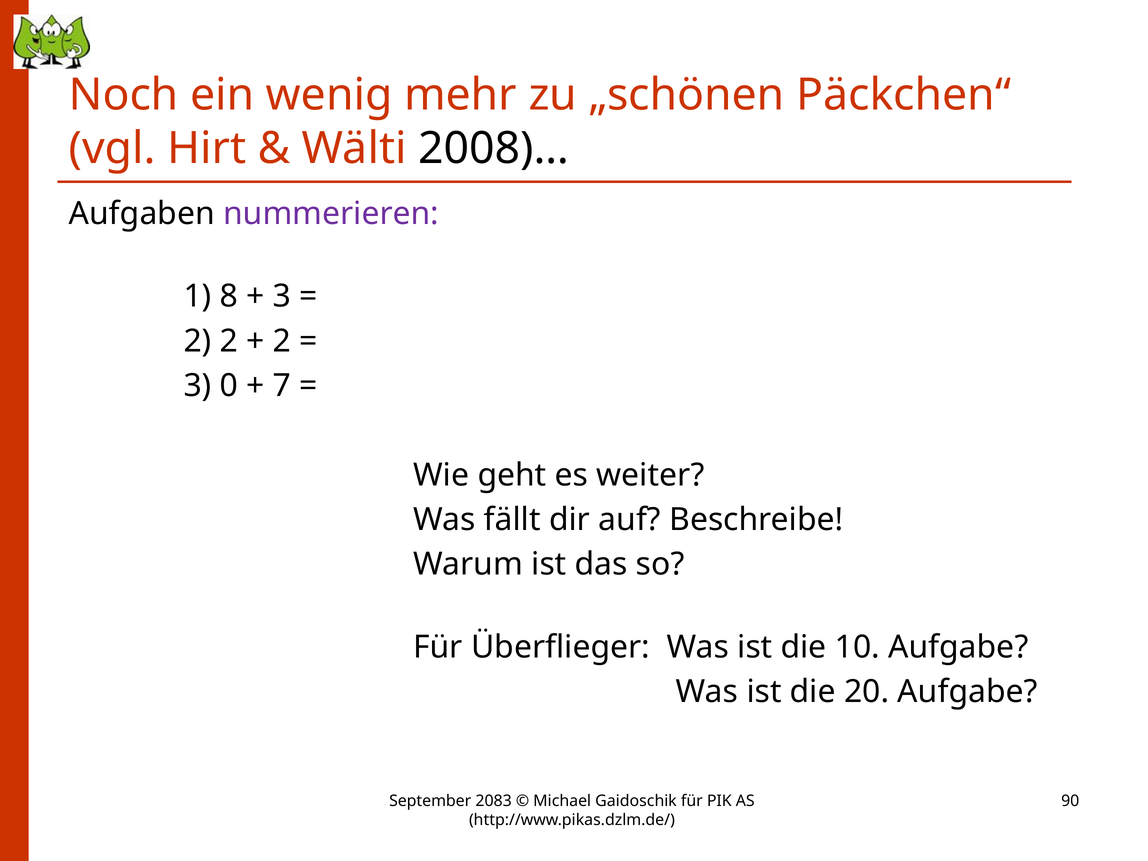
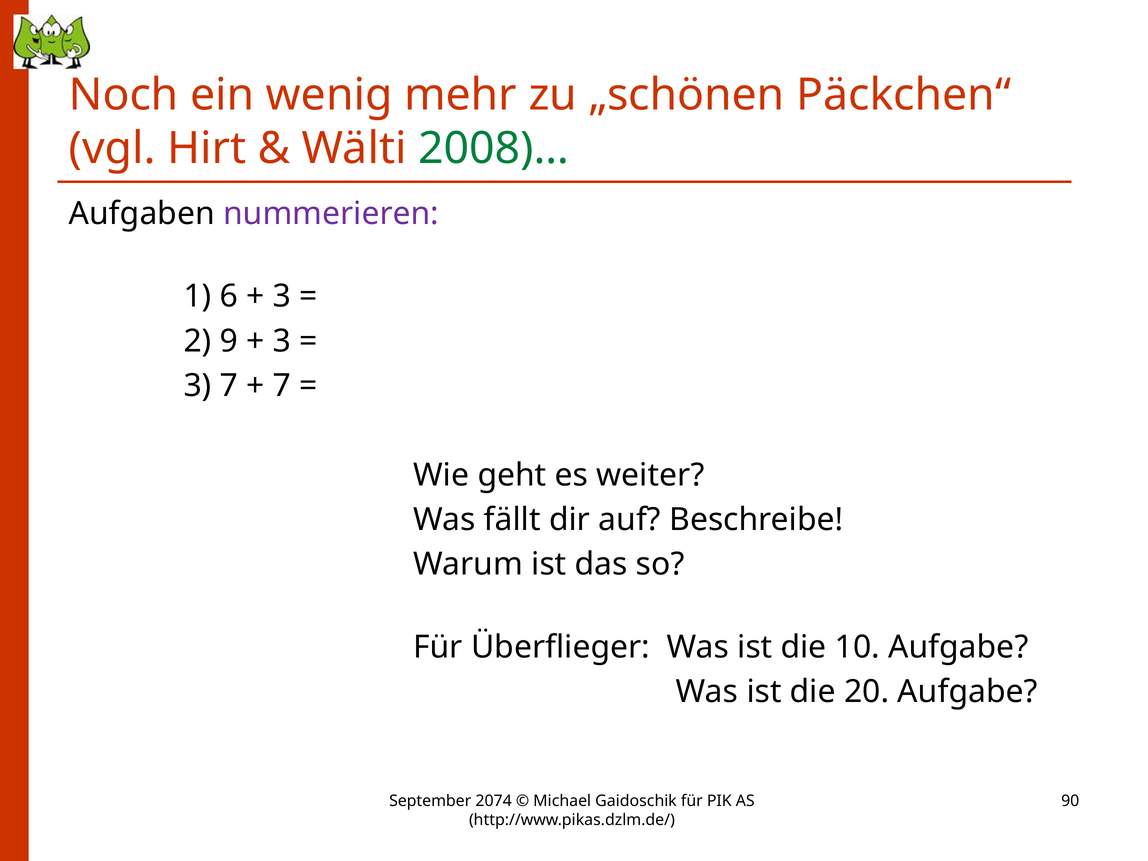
2008)… colour: black -> green
8: 8 -> 6
2 2: 2 -> 9
2 at (282, 341): 2 -> 3
3 0: 0 -> 7
2083: 2083 -> 2074
